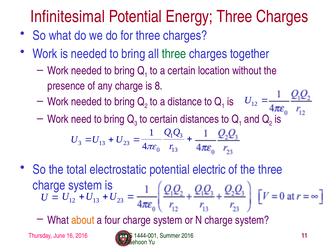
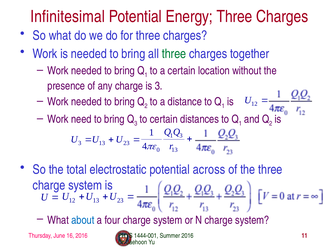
is 8: 8 -> 3
electric: electric -> across
about colour: orange -> blue
